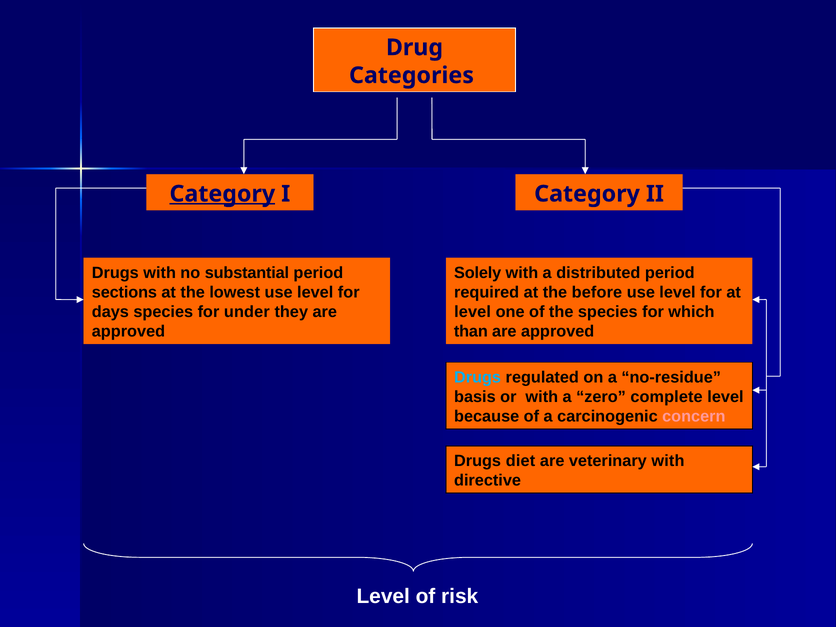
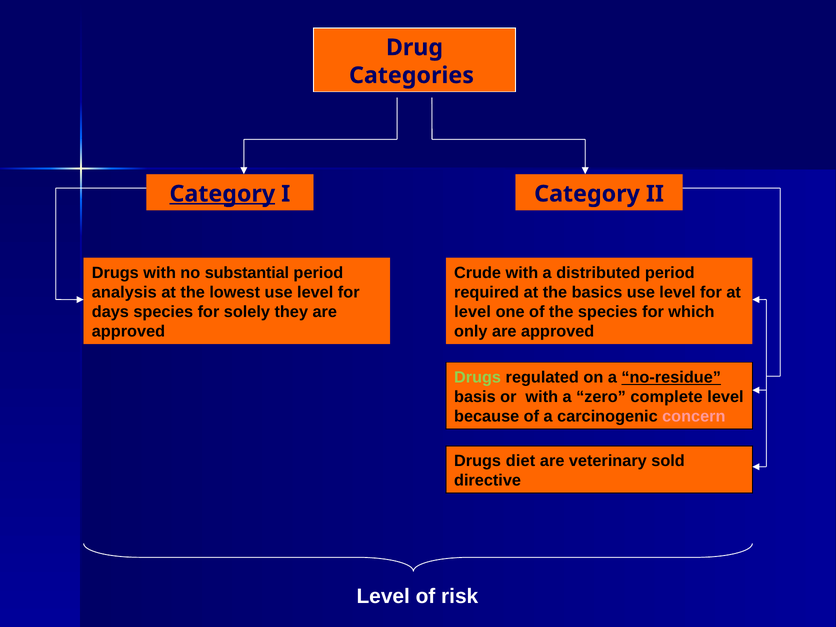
Solely: Solely -> Crude
sections: sections -> analysis
before: before -> basics
under: under -> solely
than: than -> only
Drugs at (478, 377) colour: light blue -> light green
no-residue underline: none -> present
veterinary with: with -> sold
